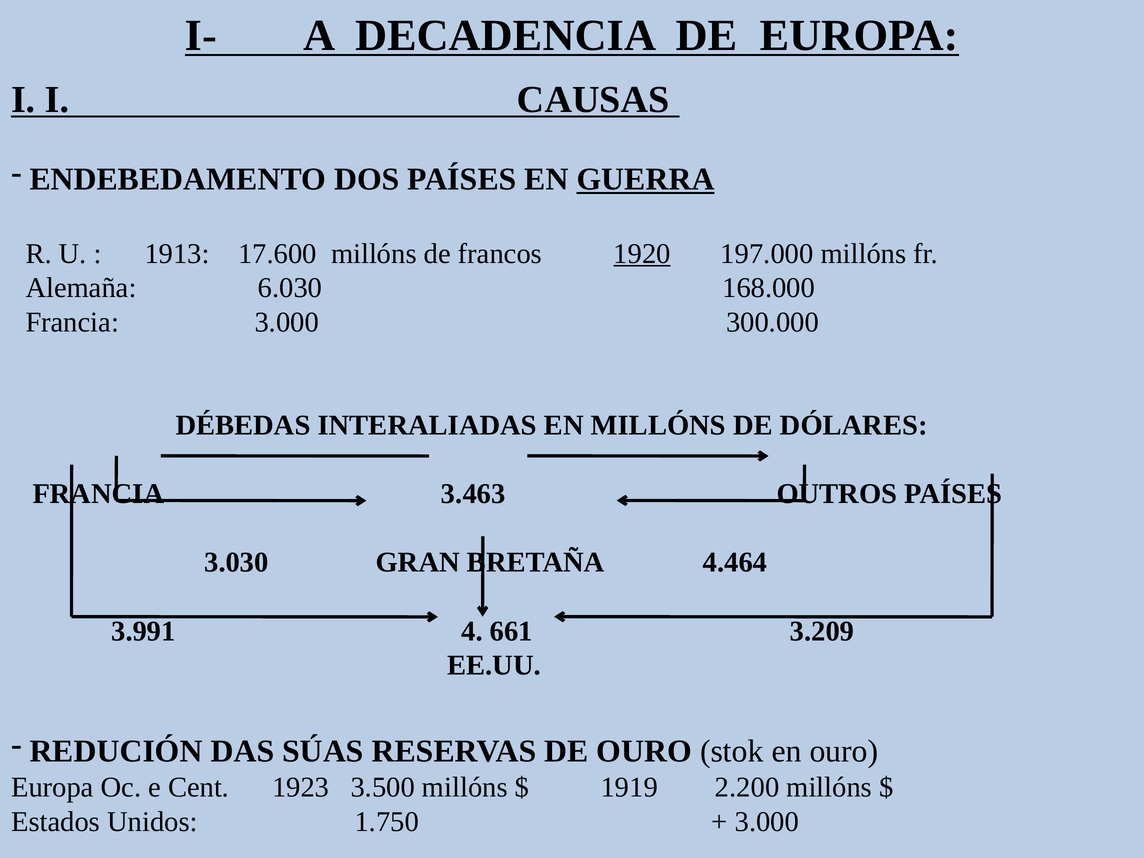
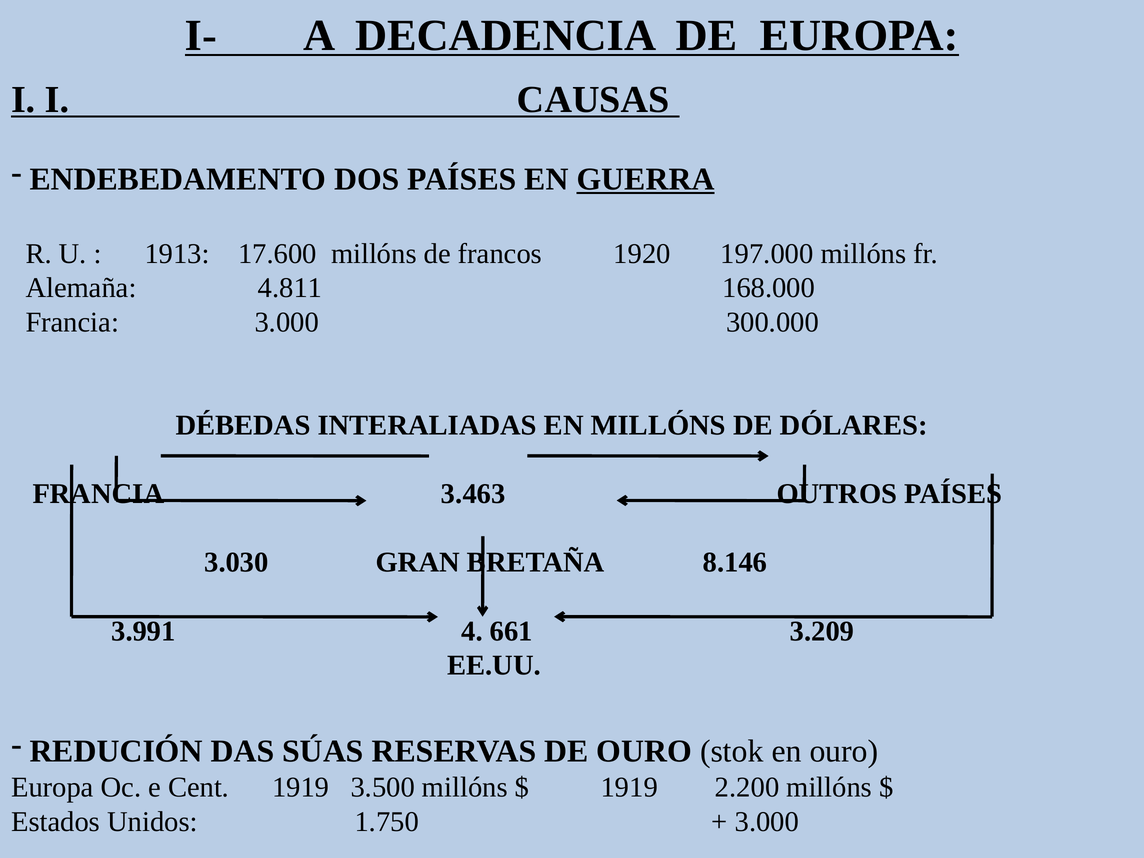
1920 underline: present -> none
6.030: 6.030 -> 4.811
4.464: 4.464 -> 8.146
Cent 1923: 1923 -> 1919
